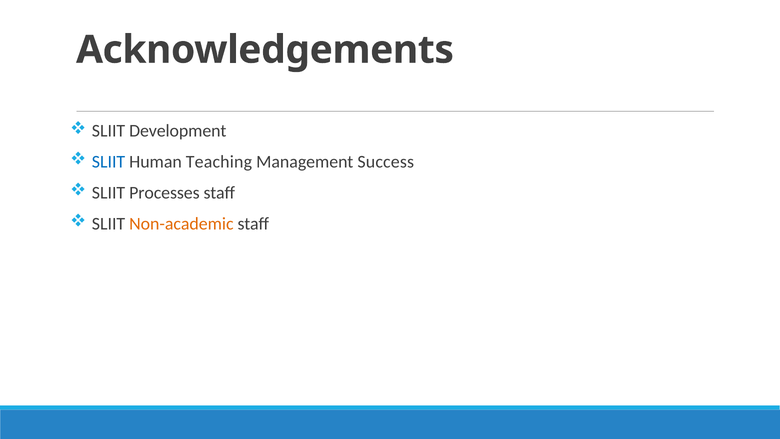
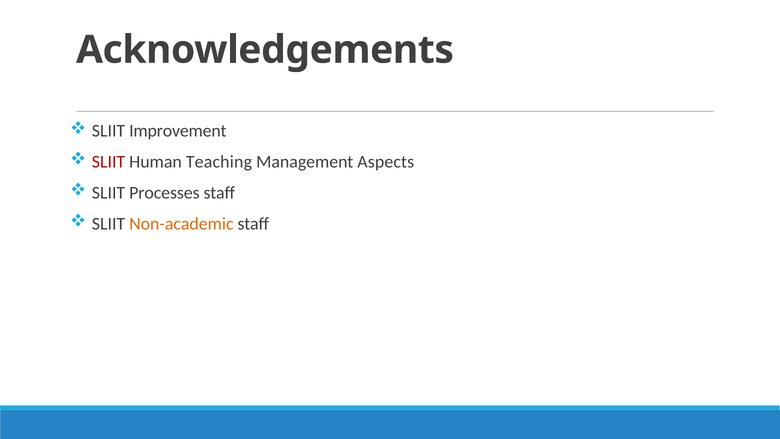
Development: Development -> Improvement
SLIIT at (109, 162) colour: blue -> red
Success: Success -> Aspects
